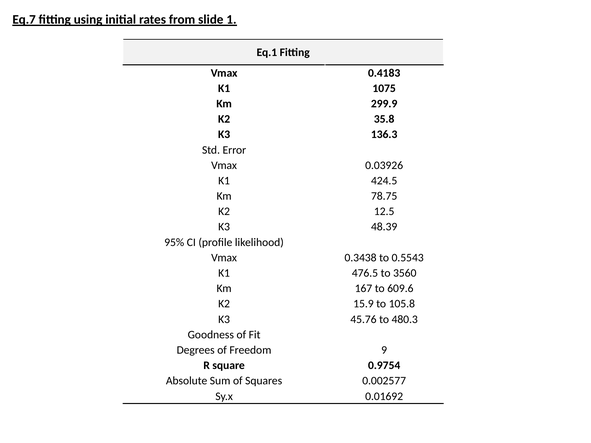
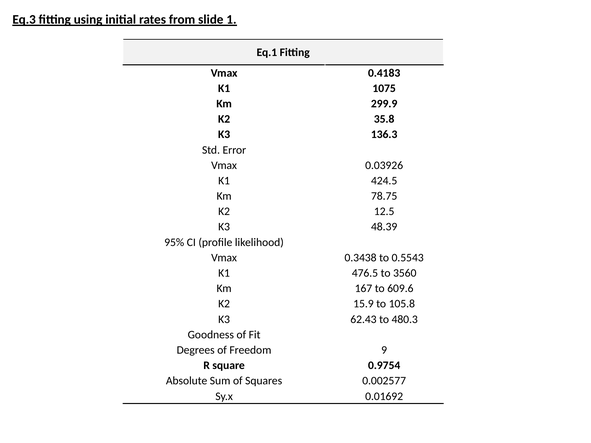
Eq.7: Eq.7 -> Eq.3
45.76: 45.76 -> 62.43
